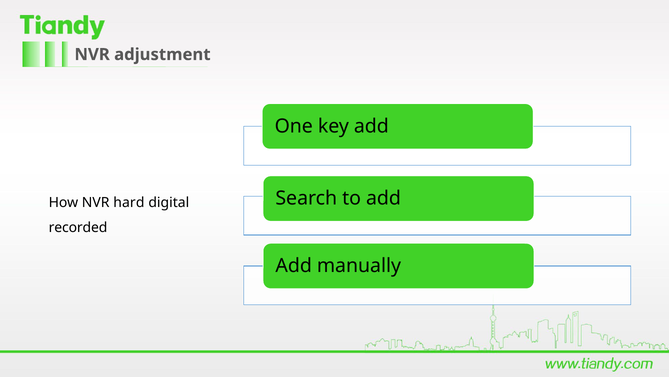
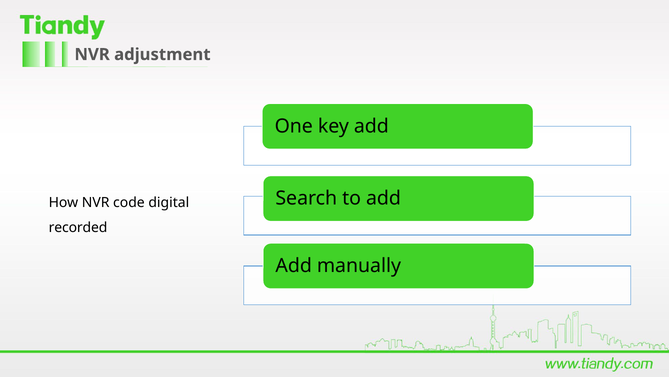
hard: hard -> code
